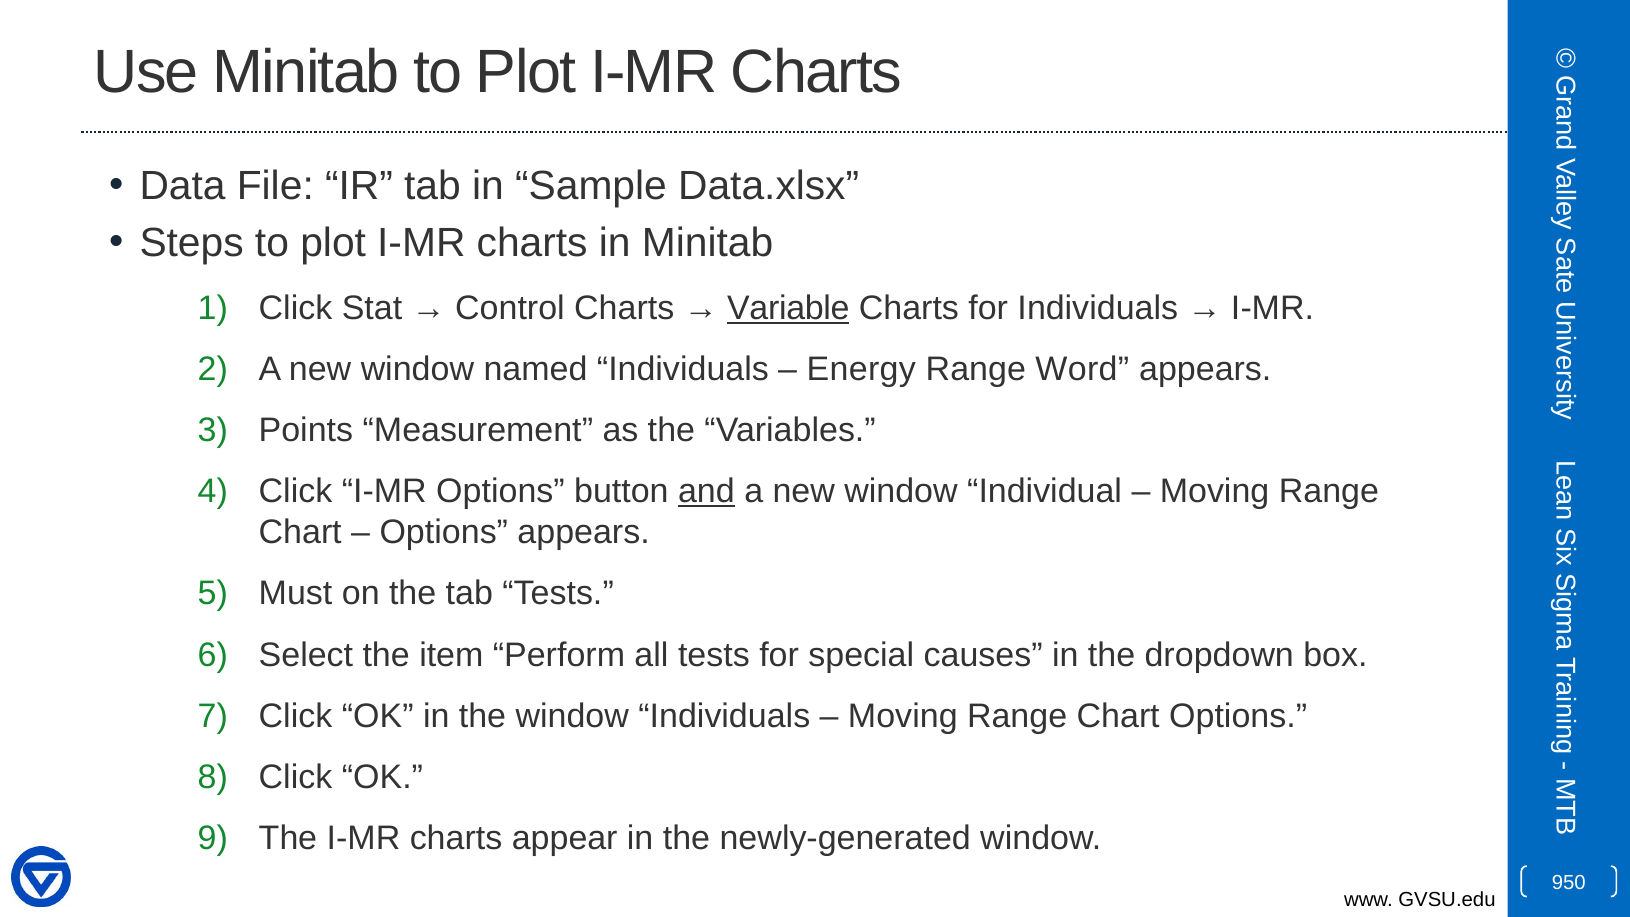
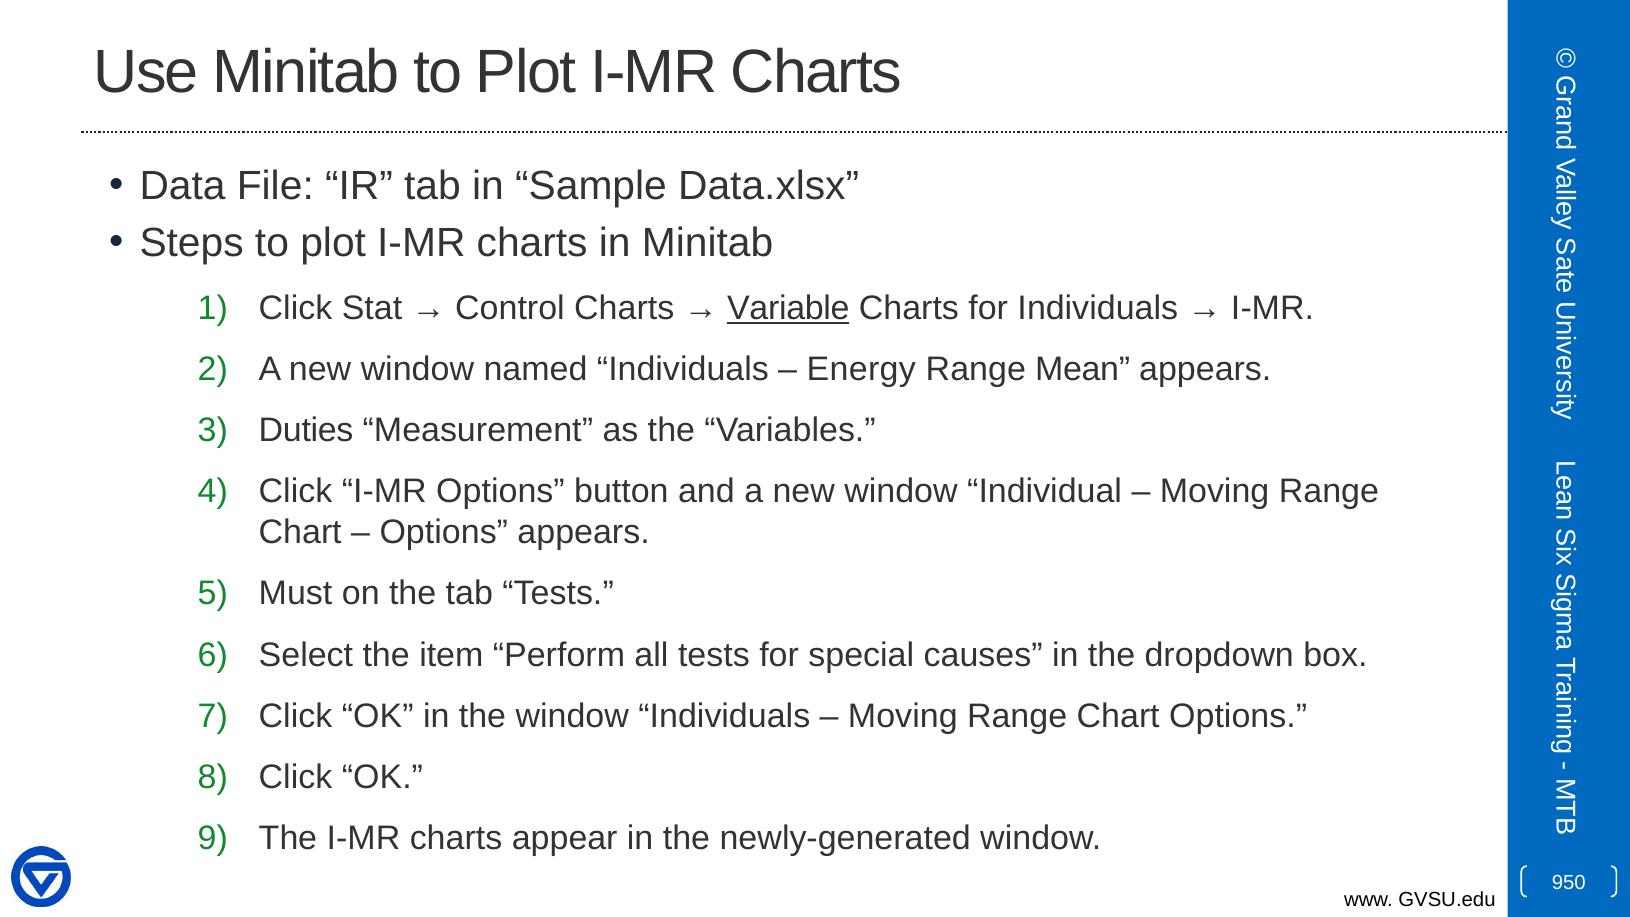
Word: Word -> Mean
Points: Points -> Duties
and underline: present -> none
